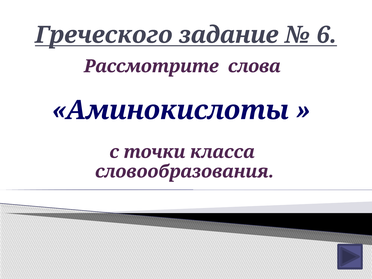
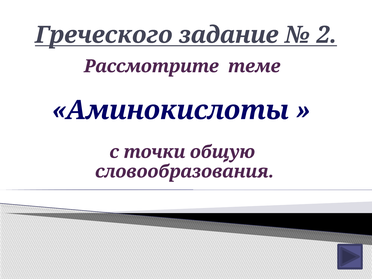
6: 6 -> 2
слова: слова -> теме
класса: класса -> общую
